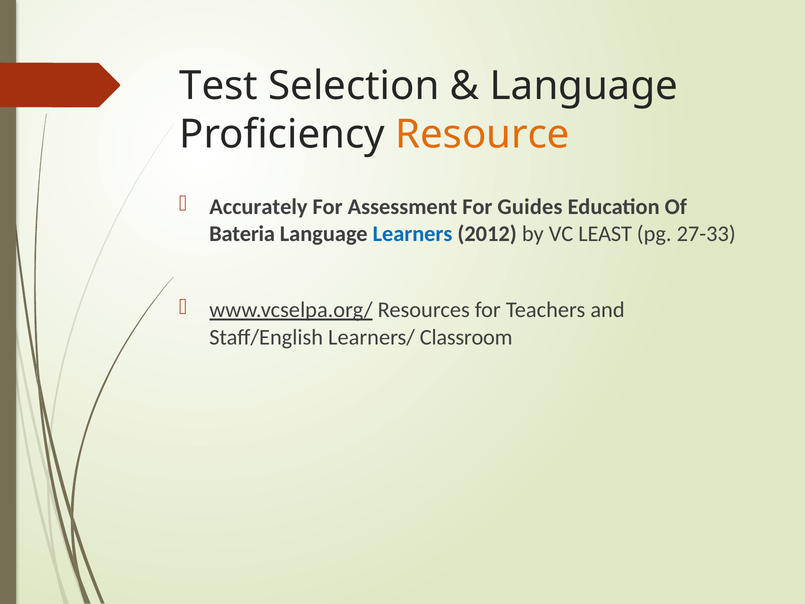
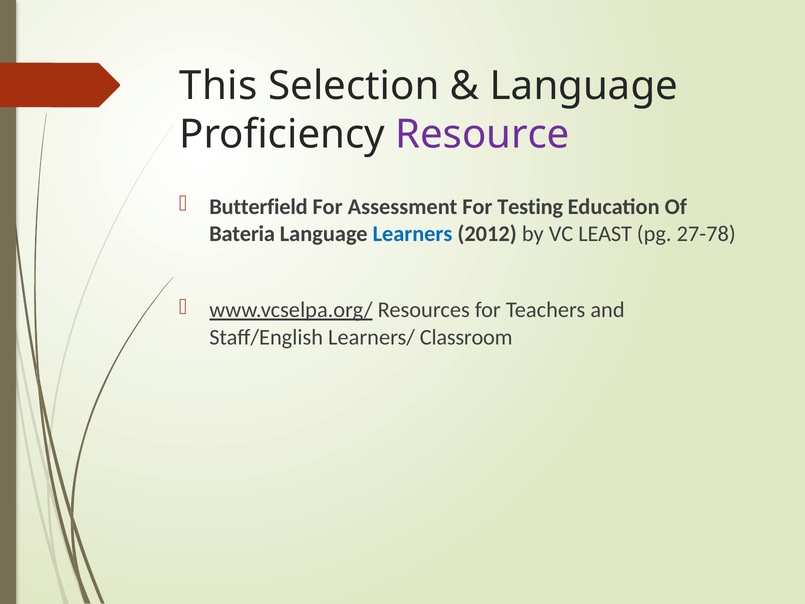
Test: Test -> This
Resource colour: orange -> purple
Accurately: Accurately -> Butterfield
Guides: Guides -> Testing
27-33: 27-33 -> 27-78
